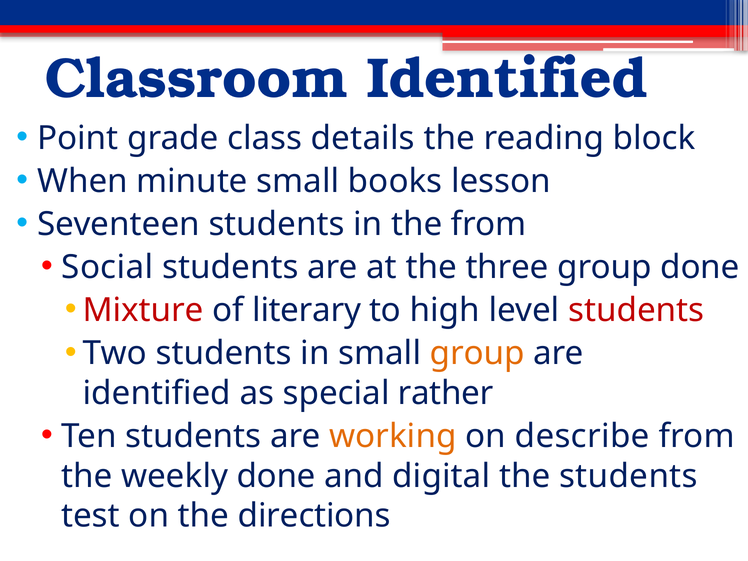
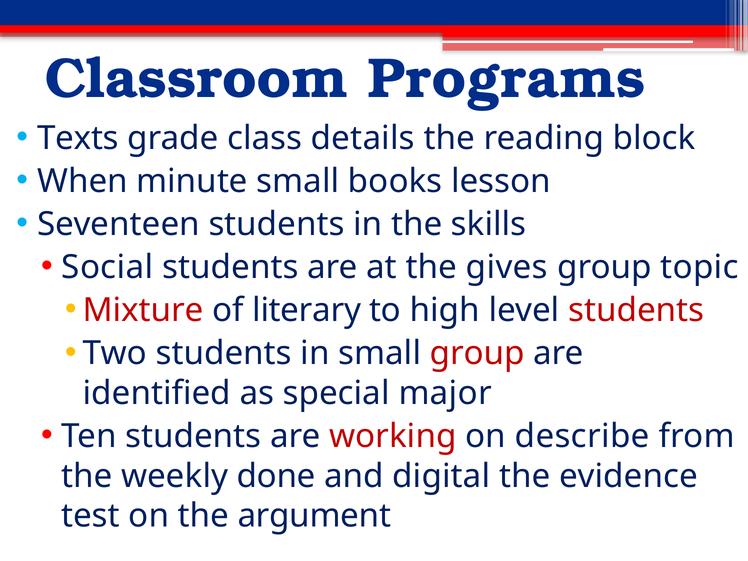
Classroom Identified: Identified -> Programs
Point: Point -> Texts
the from: from -> skills
three: three -> gives
group done: done -> topic
group at (477, 353) colour: orange -> red
rather: rather -> major
working colour: orange -> red
the students: students -> evidence
directions: directions -> argument
